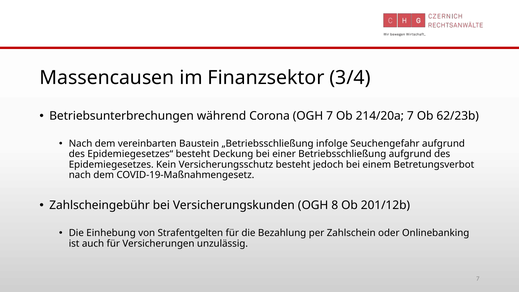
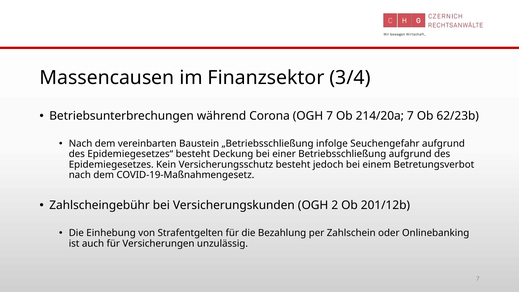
8: 8 -> 2
